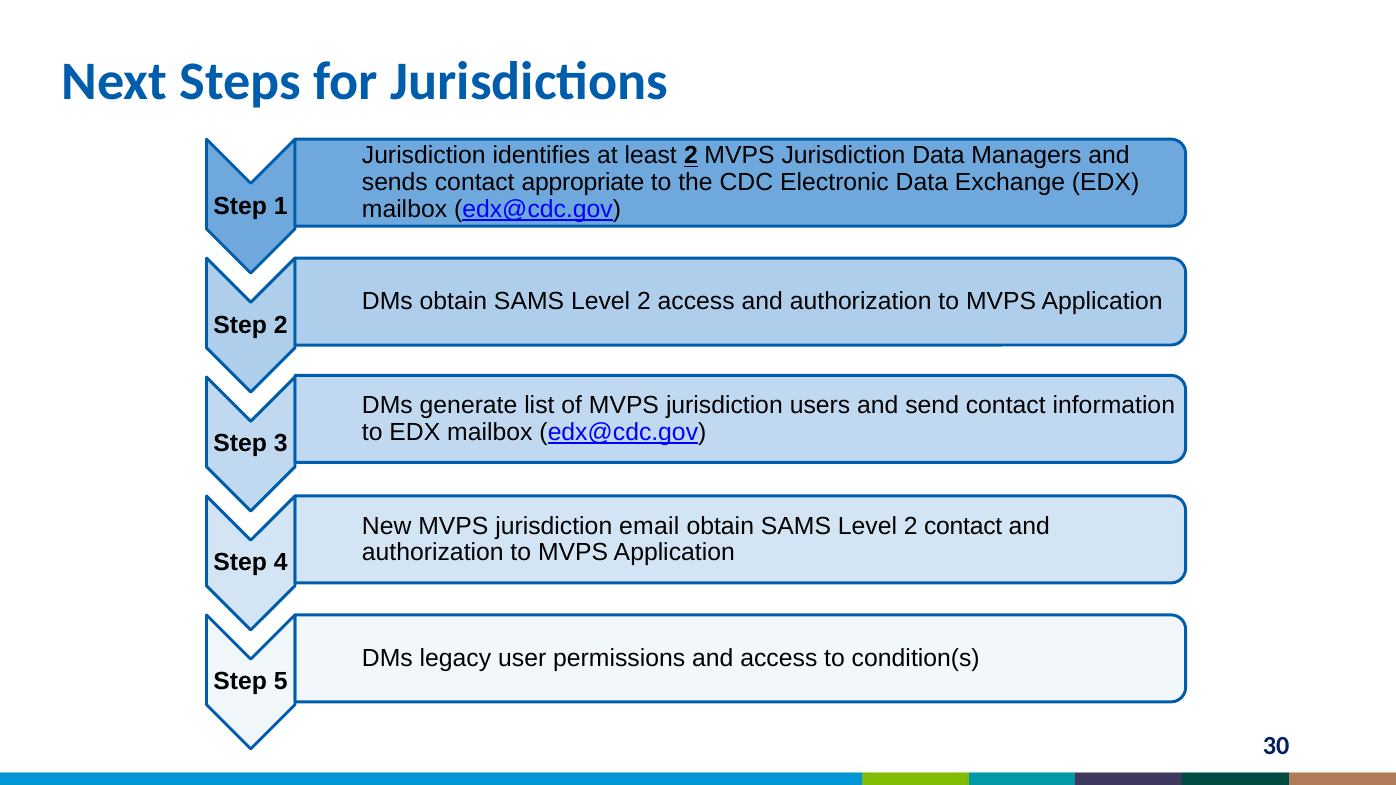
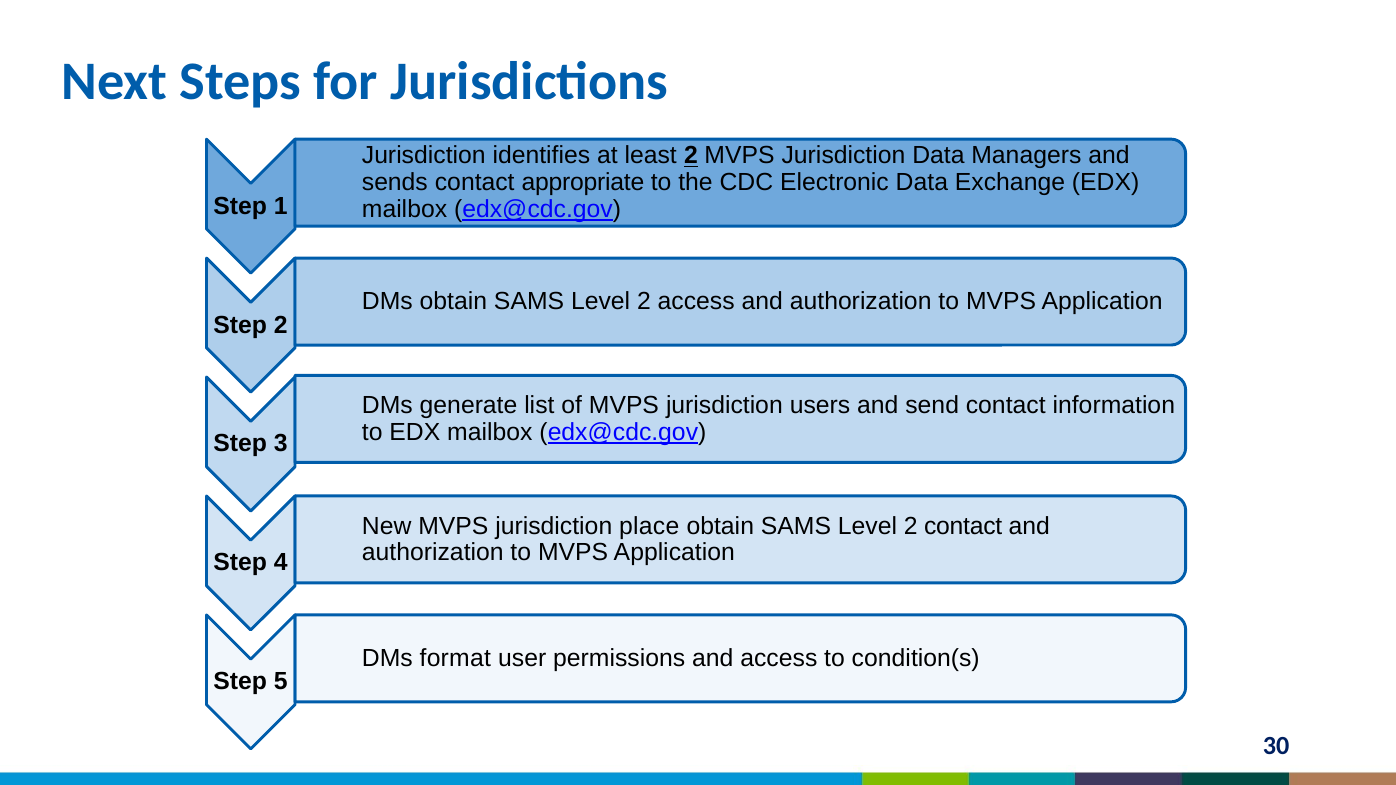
email: email -> place
legacy: legacy -> format
